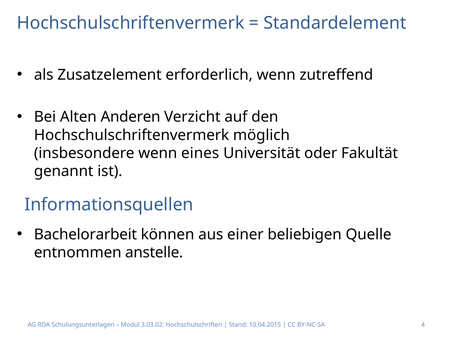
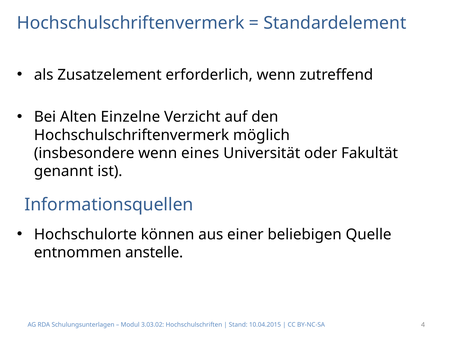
Anderen: Anderen -> Einzelne
Bachelorarbeit: Bachelorarbeit -> Hochschulorte
